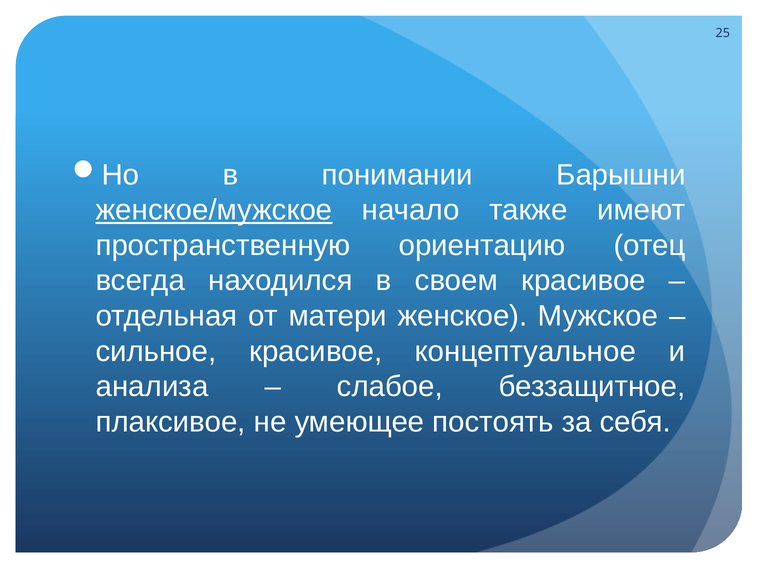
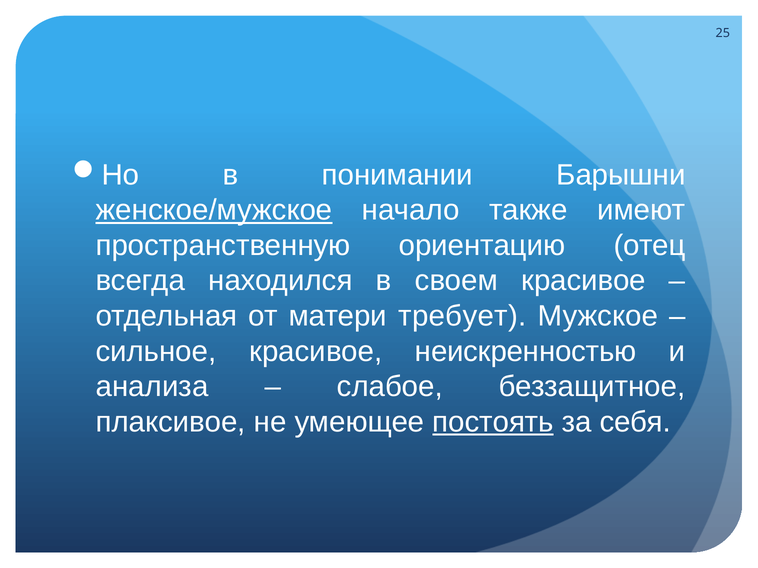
женское: женское -> требует
концептуальное: концептуальное -> неискренностью
постоять underline: none -> present
